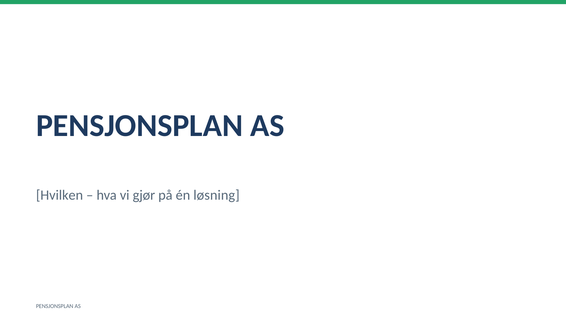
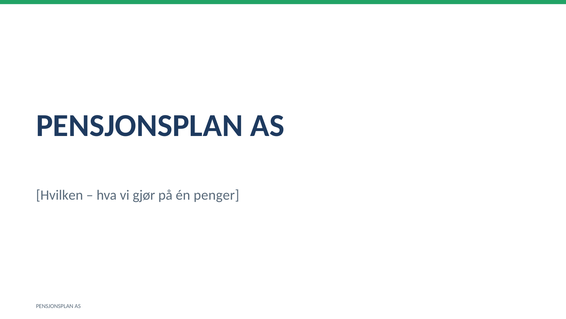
løsning: løsning -> penger
